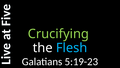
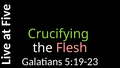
Flesh colour: light blue -> pink
